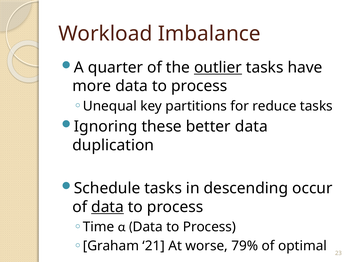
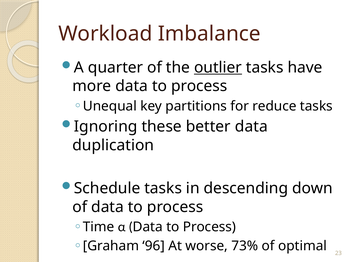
occur: occur -> down
data at (108, 207) underline: present -> none
21: 21 -> 96
79%: 79% -> 73%
